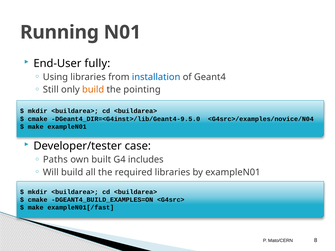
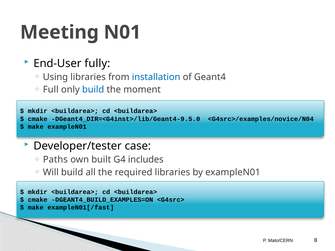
Running: Running -> Meeting
Still: Still -> Full
build at (93, 90) colour: orange -> blue
pointing: pointing -> moment
